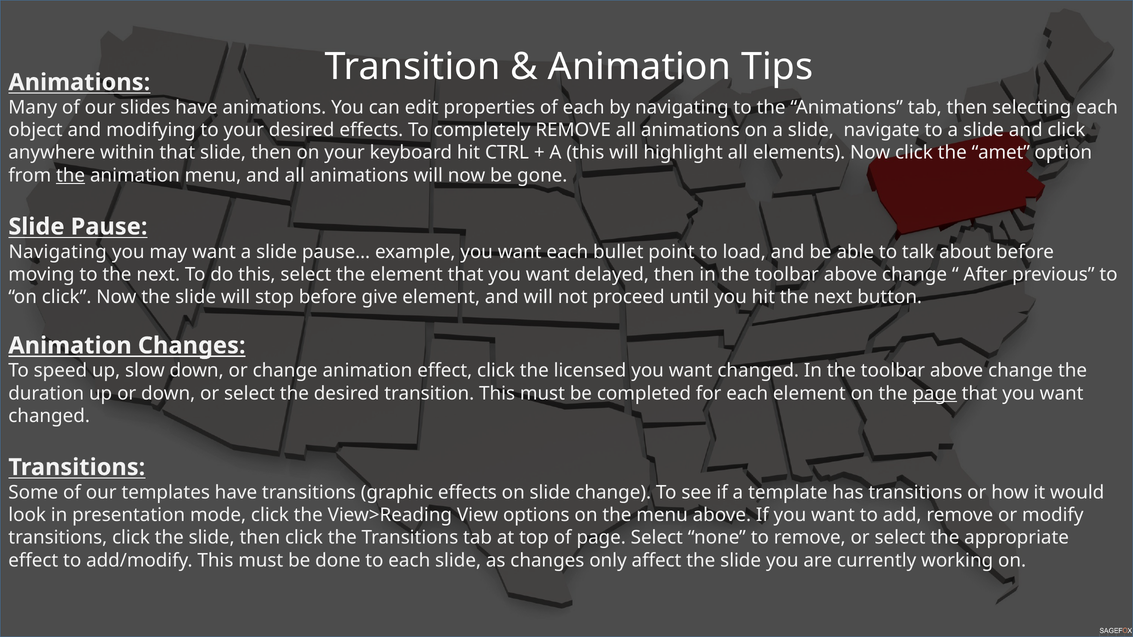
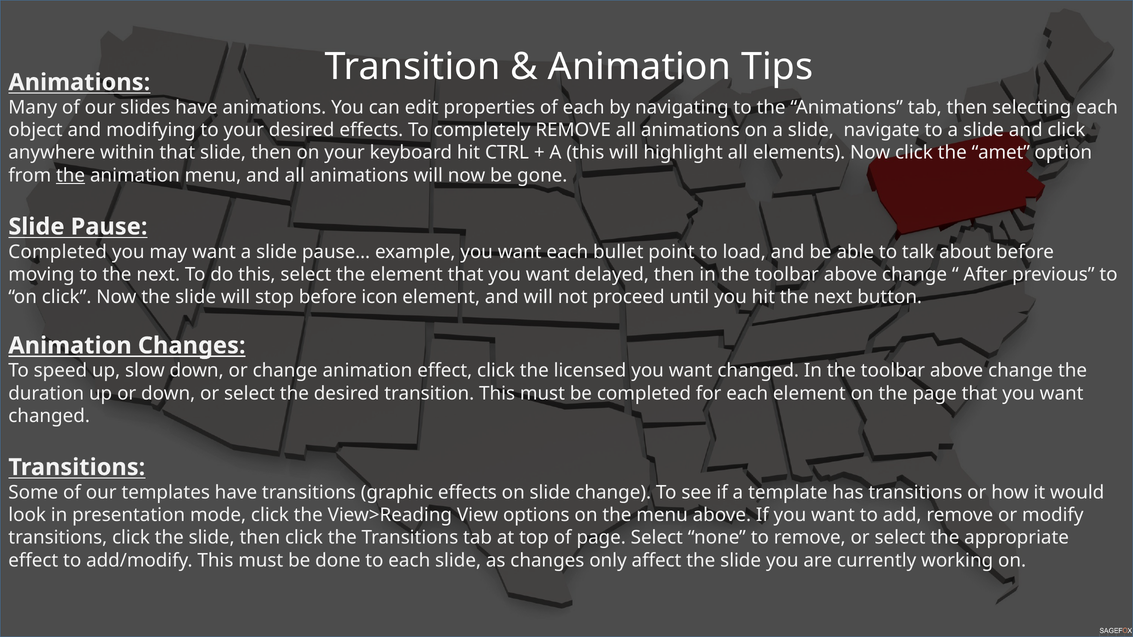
Navigating at (58, 252): Navigating -> Completed
give: give -> icon
page at (935, 394) underline: present -> none
